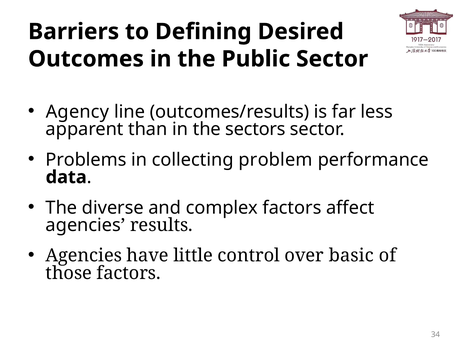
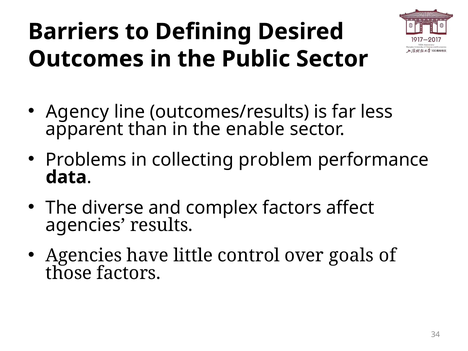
sectors: sectors -> enable
basic: basic -> goals
